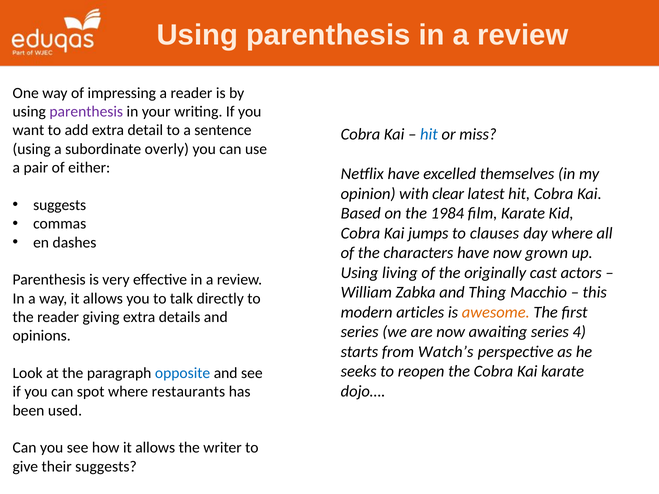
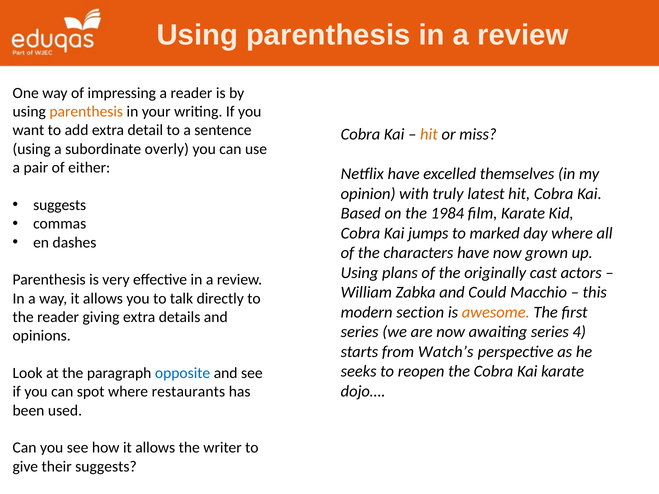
parenthesis at (86, 112) colour: purple -> orange
hit at (429, 135) colour: blue -> orange
clear: clear -> truly
clauses: clauses -> marked
living: living -> plans
Thing: Thing -> Could
articles: articles -> section
